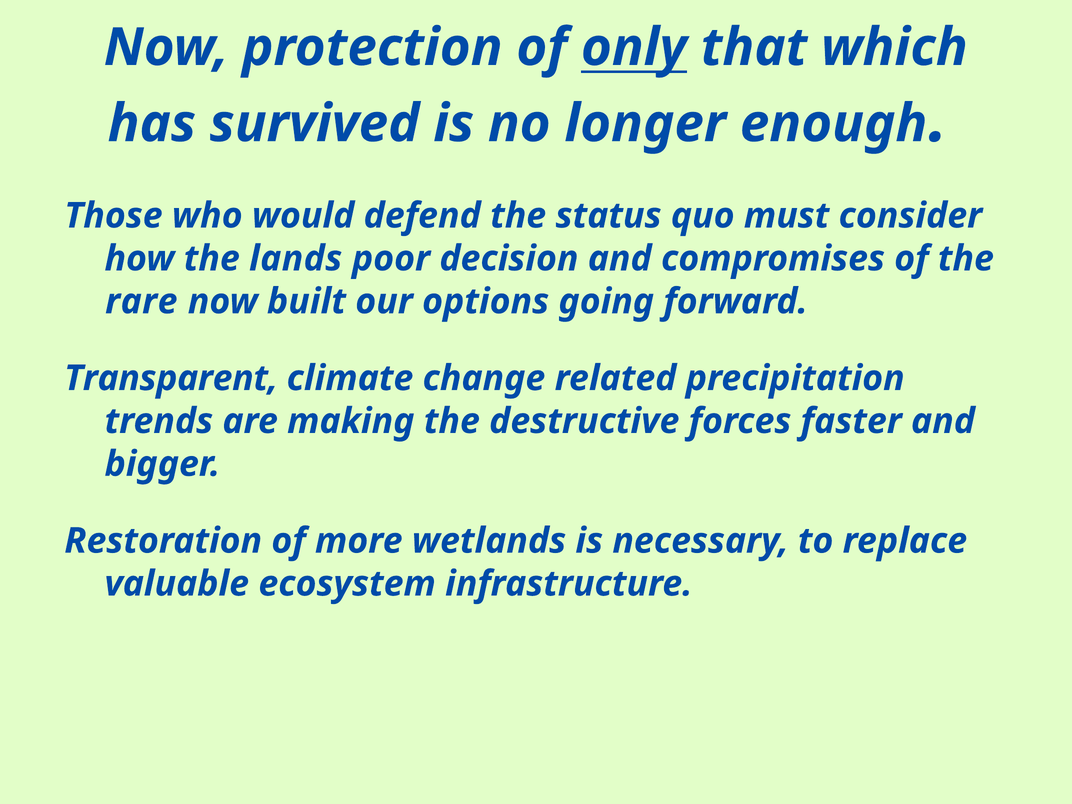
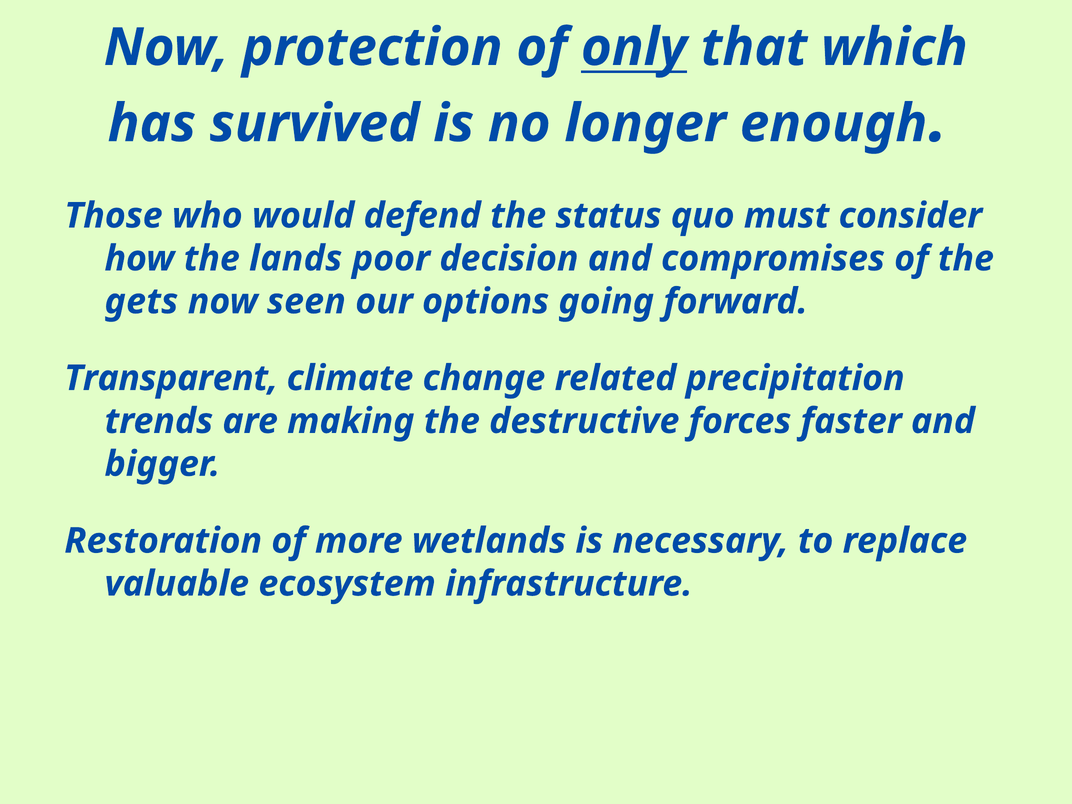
rare: rare -> gets
built: built -> seen
